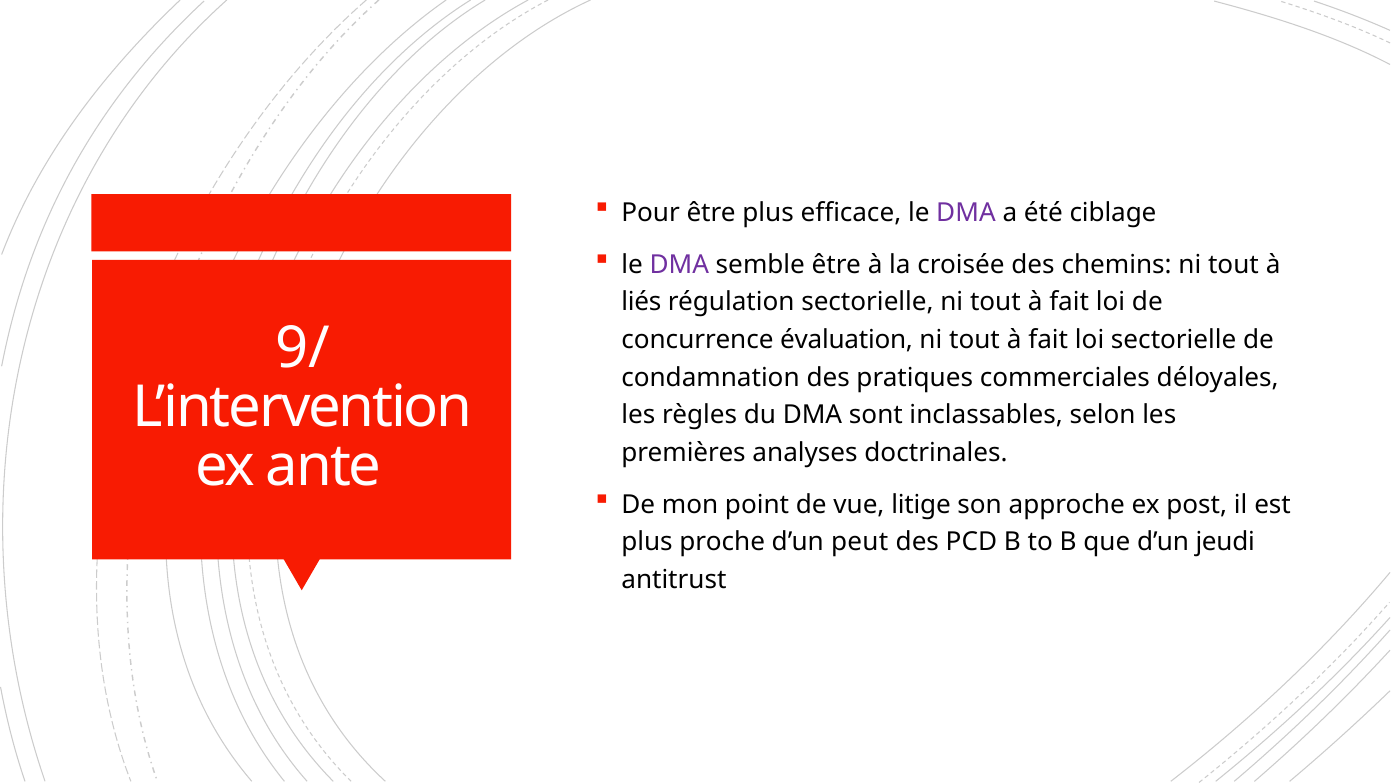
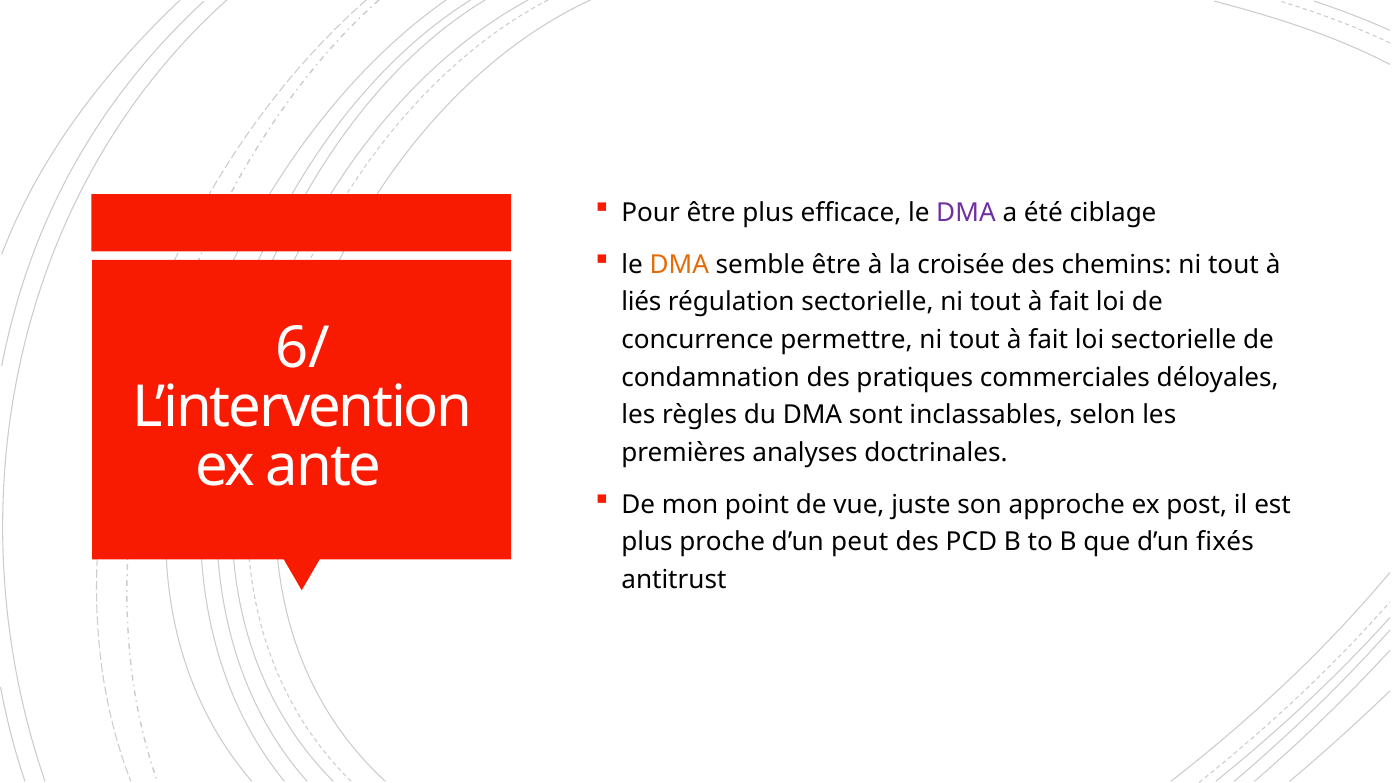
DMA at (679, 265) colour: purple -> orange
9/: 9/ -> 6/
évaluation: évaluation -> permettre
litige: litige -> juste
jeudi: jeudi -> fixés
